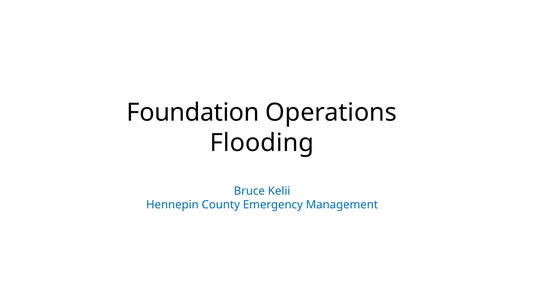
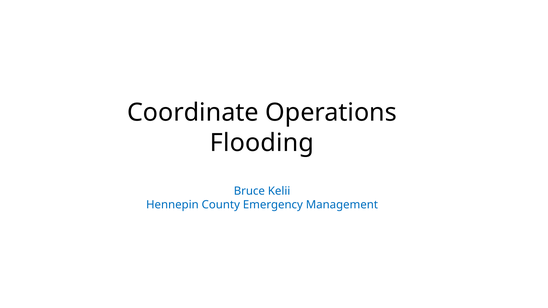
Foundation: Foundation -> Coordinate
